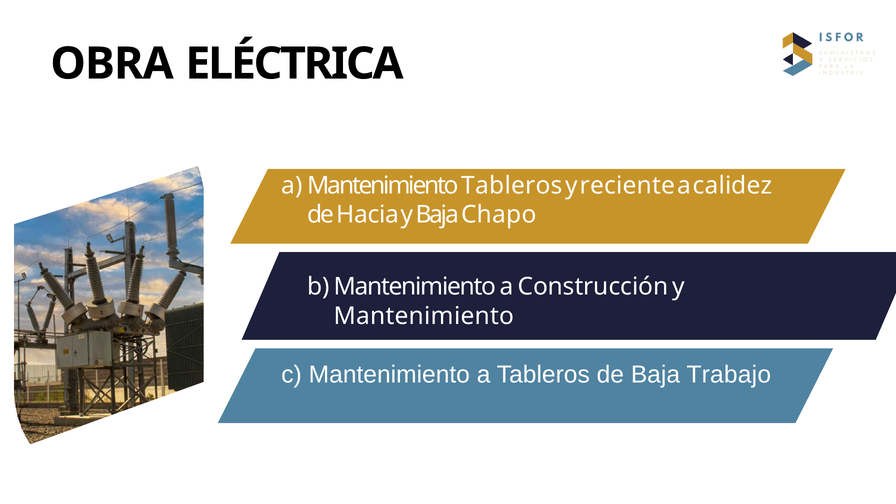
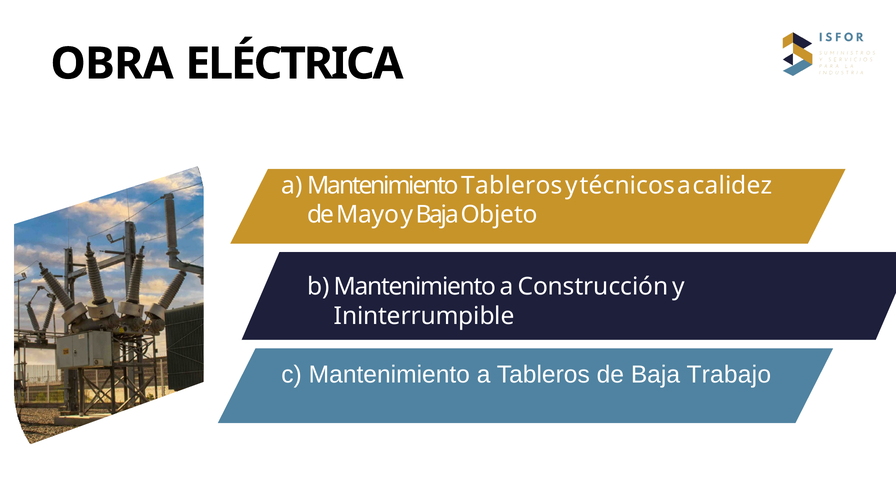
reciente: reciente -> técnicos
Hacia: Hacia -> Mayo
Chapo: Chapo -> Objeto
Mantenimiento at (424, 316): Mantenimiento -> Ininterrumpible
